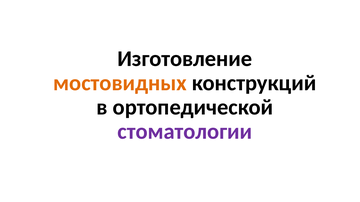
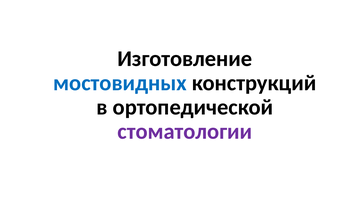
мостовидных colour: orange -> blue
